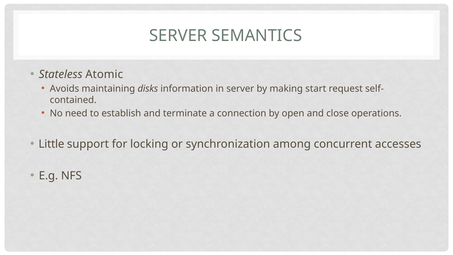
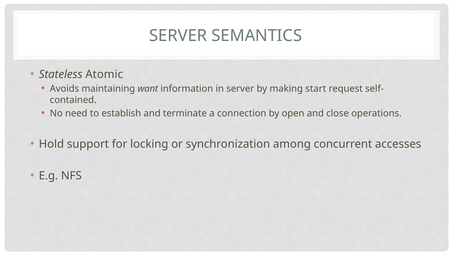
disks: disks -> want
Little: Little -> Hold
